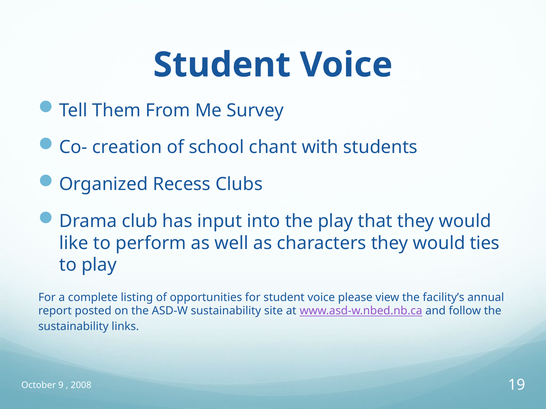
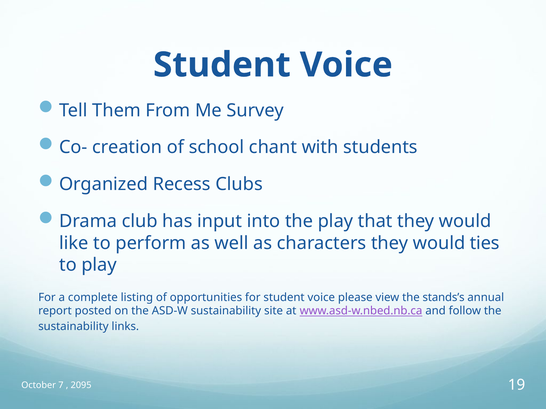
facility’s: facility’s -> stands’s
9: 9 -> 7
2008: 2008 -> 2095
